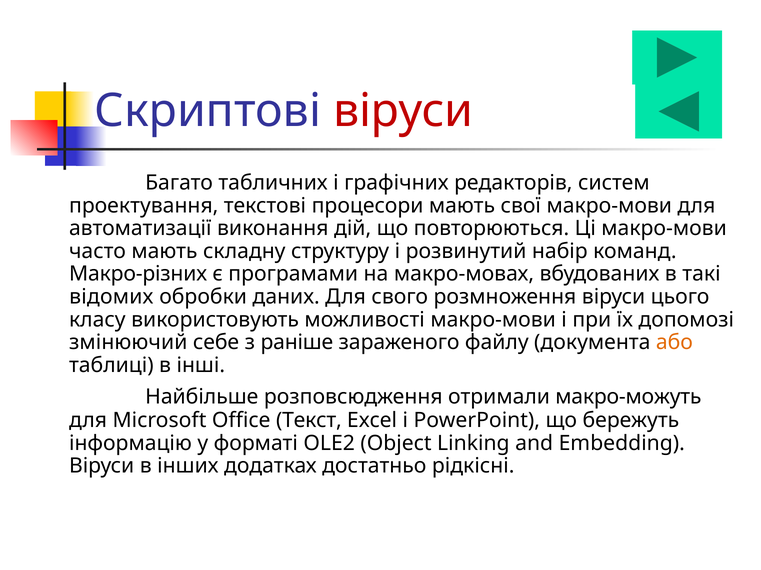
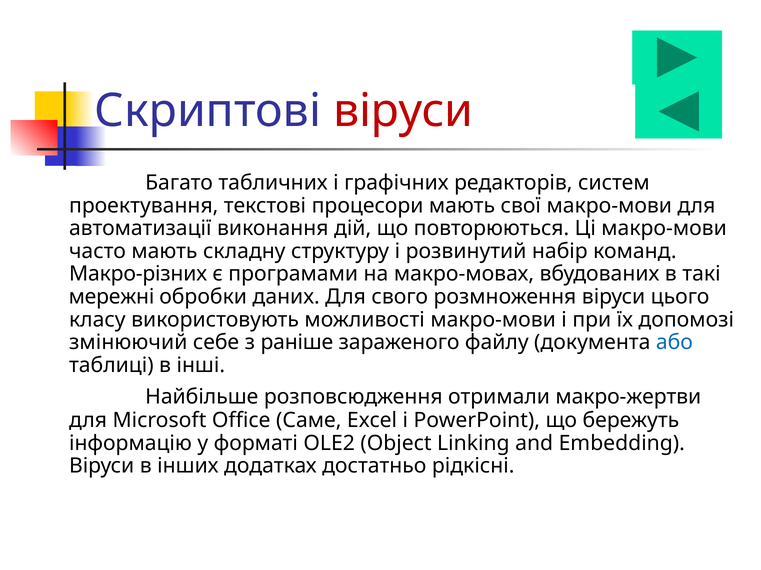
відомих: відомих -> мережні
або colour: orange -> blue
макро-можуть: макро-можуть -> макро-жертви
Текст: Текст -> Саме
